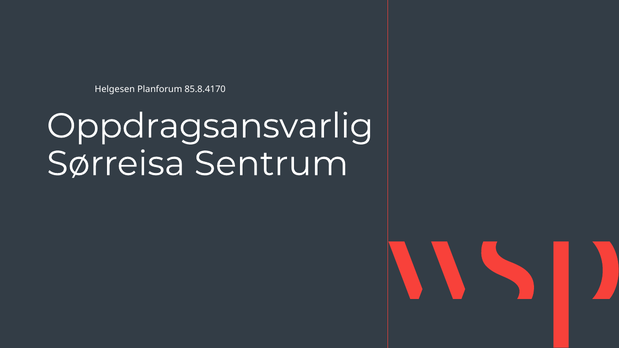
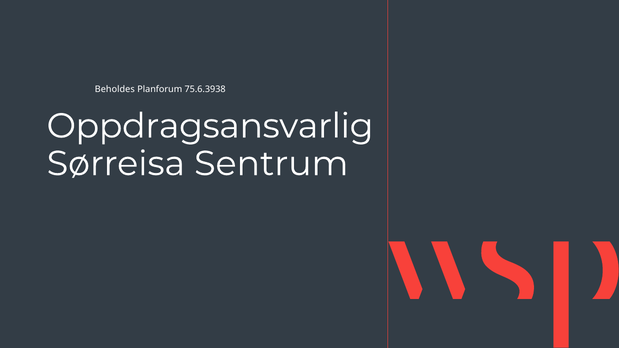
Helgesen: Helgesen -> Beholdes
85.8.4170: 85.8.4170 -> 75.6.3938
